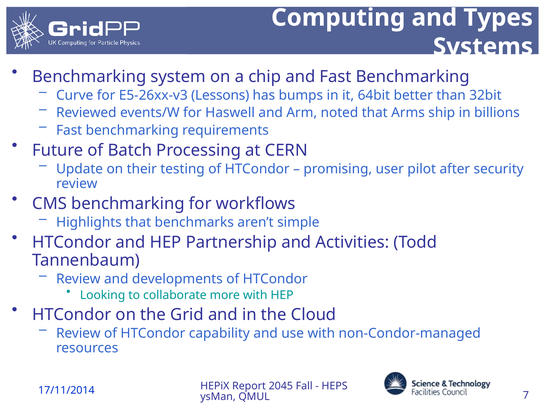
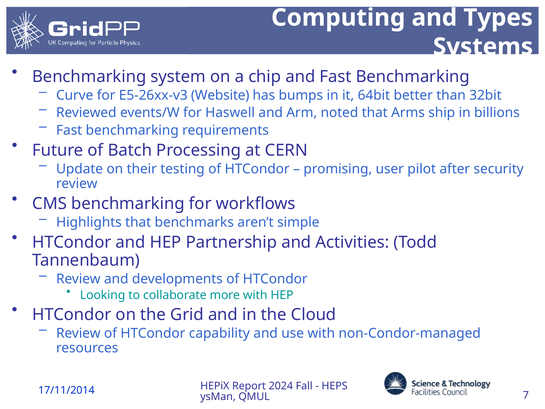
Lessons: Lessons -> Website
2045: 2045 -> 2024
